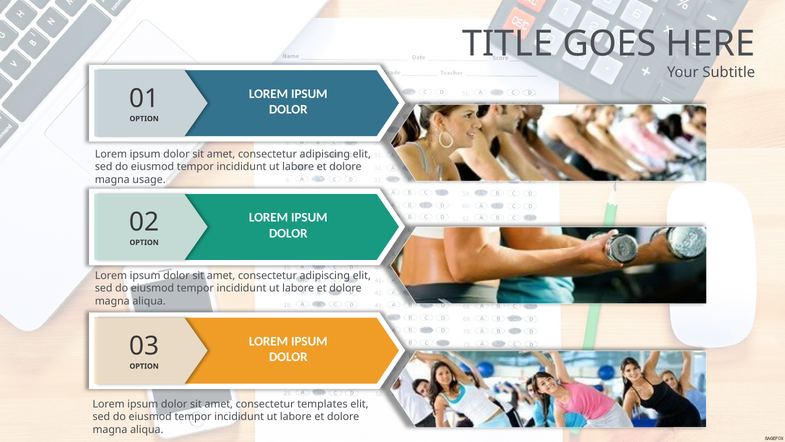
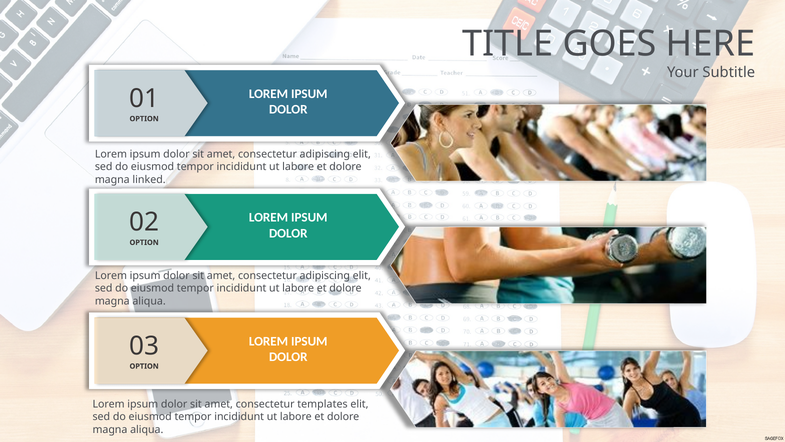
usage: usage -> linked
